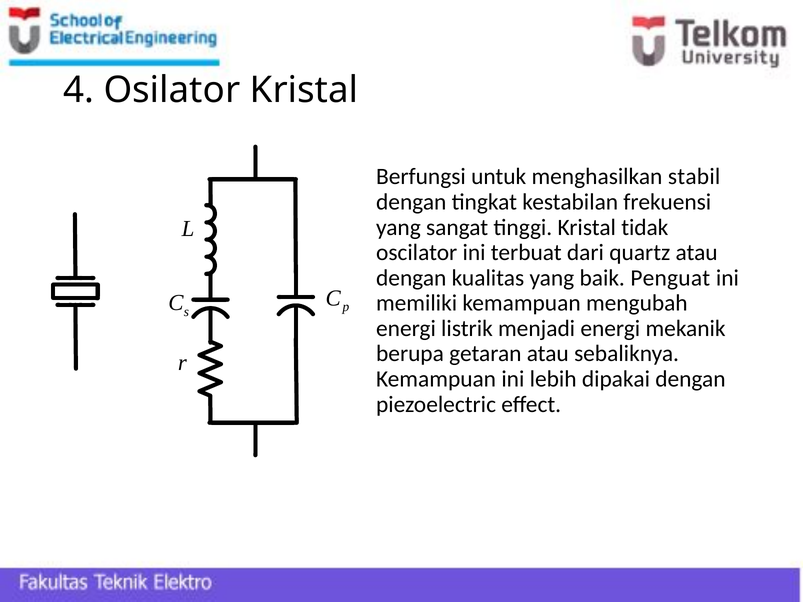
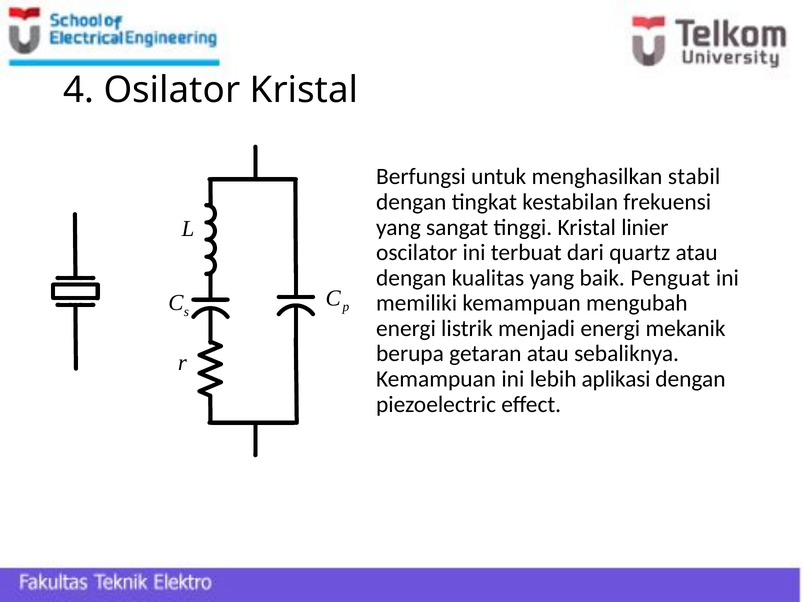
tidak: tidak -> linier
dipakai: dipakai -> aplikasi
